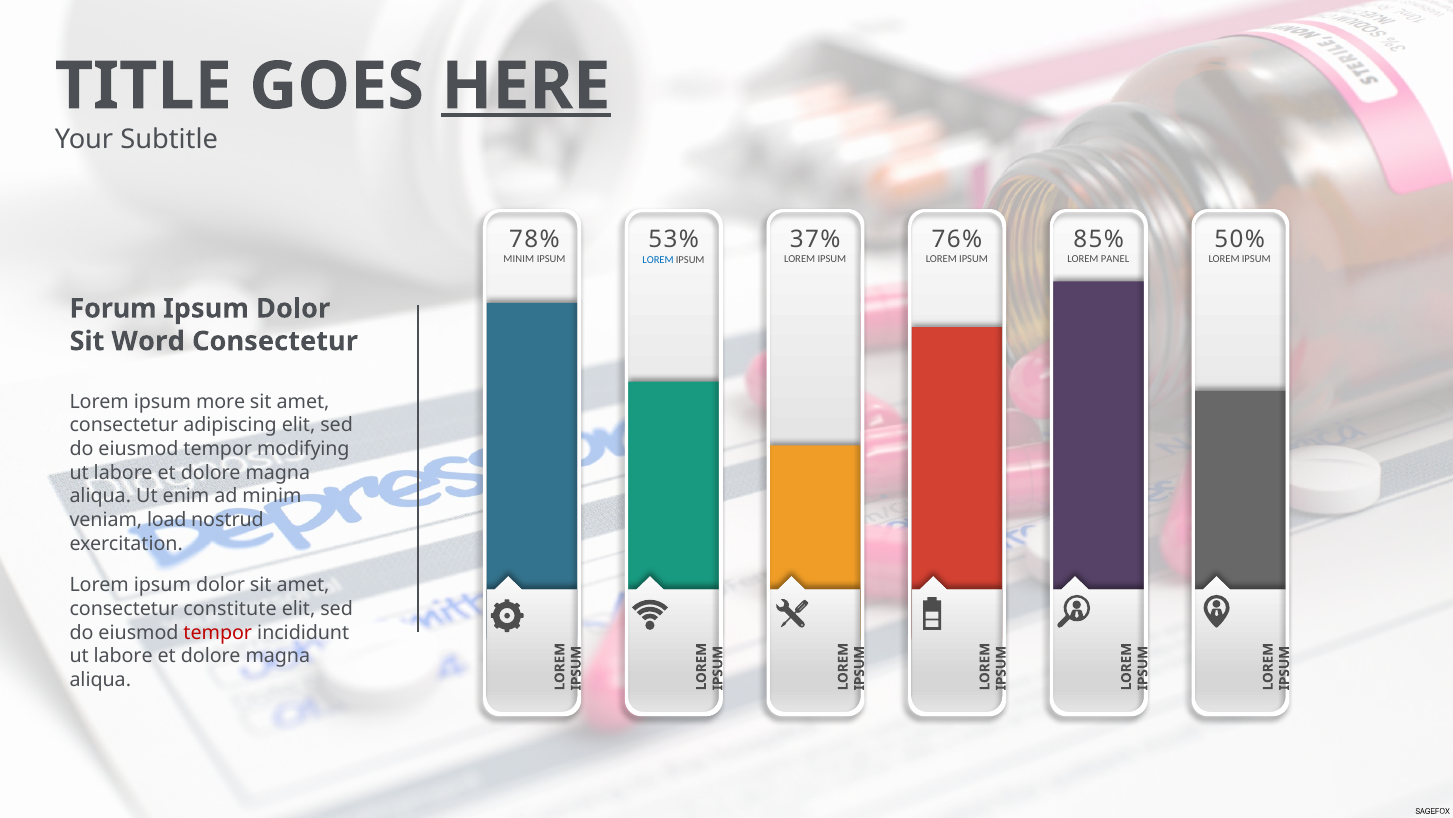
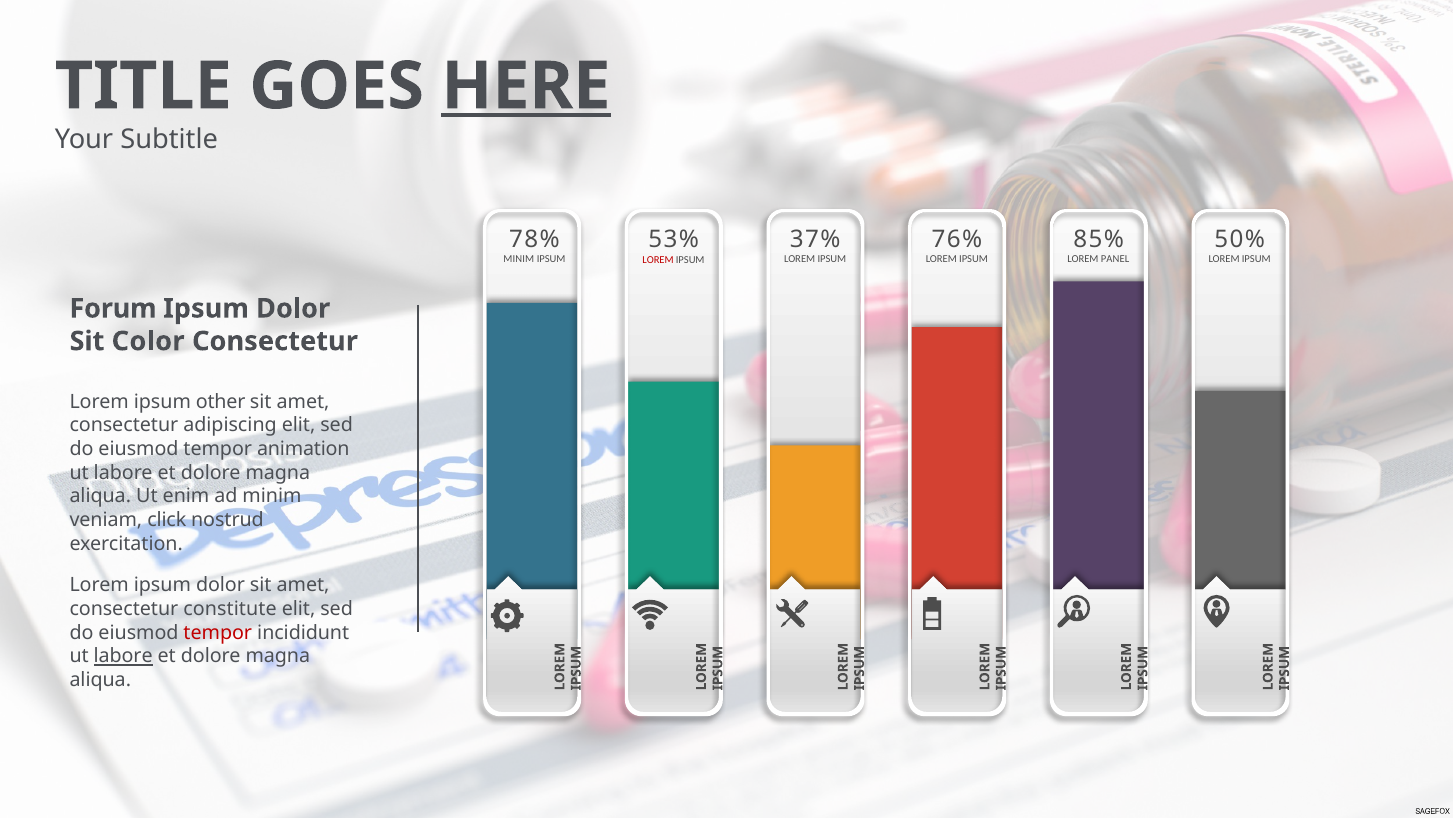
LOREM at (658, 259) colour: blue -> red
Word: Word -> Color
more: more -> other
modifying: modifying -> animation
load: load -> click
labore at (123, 656) underline: none -> present
